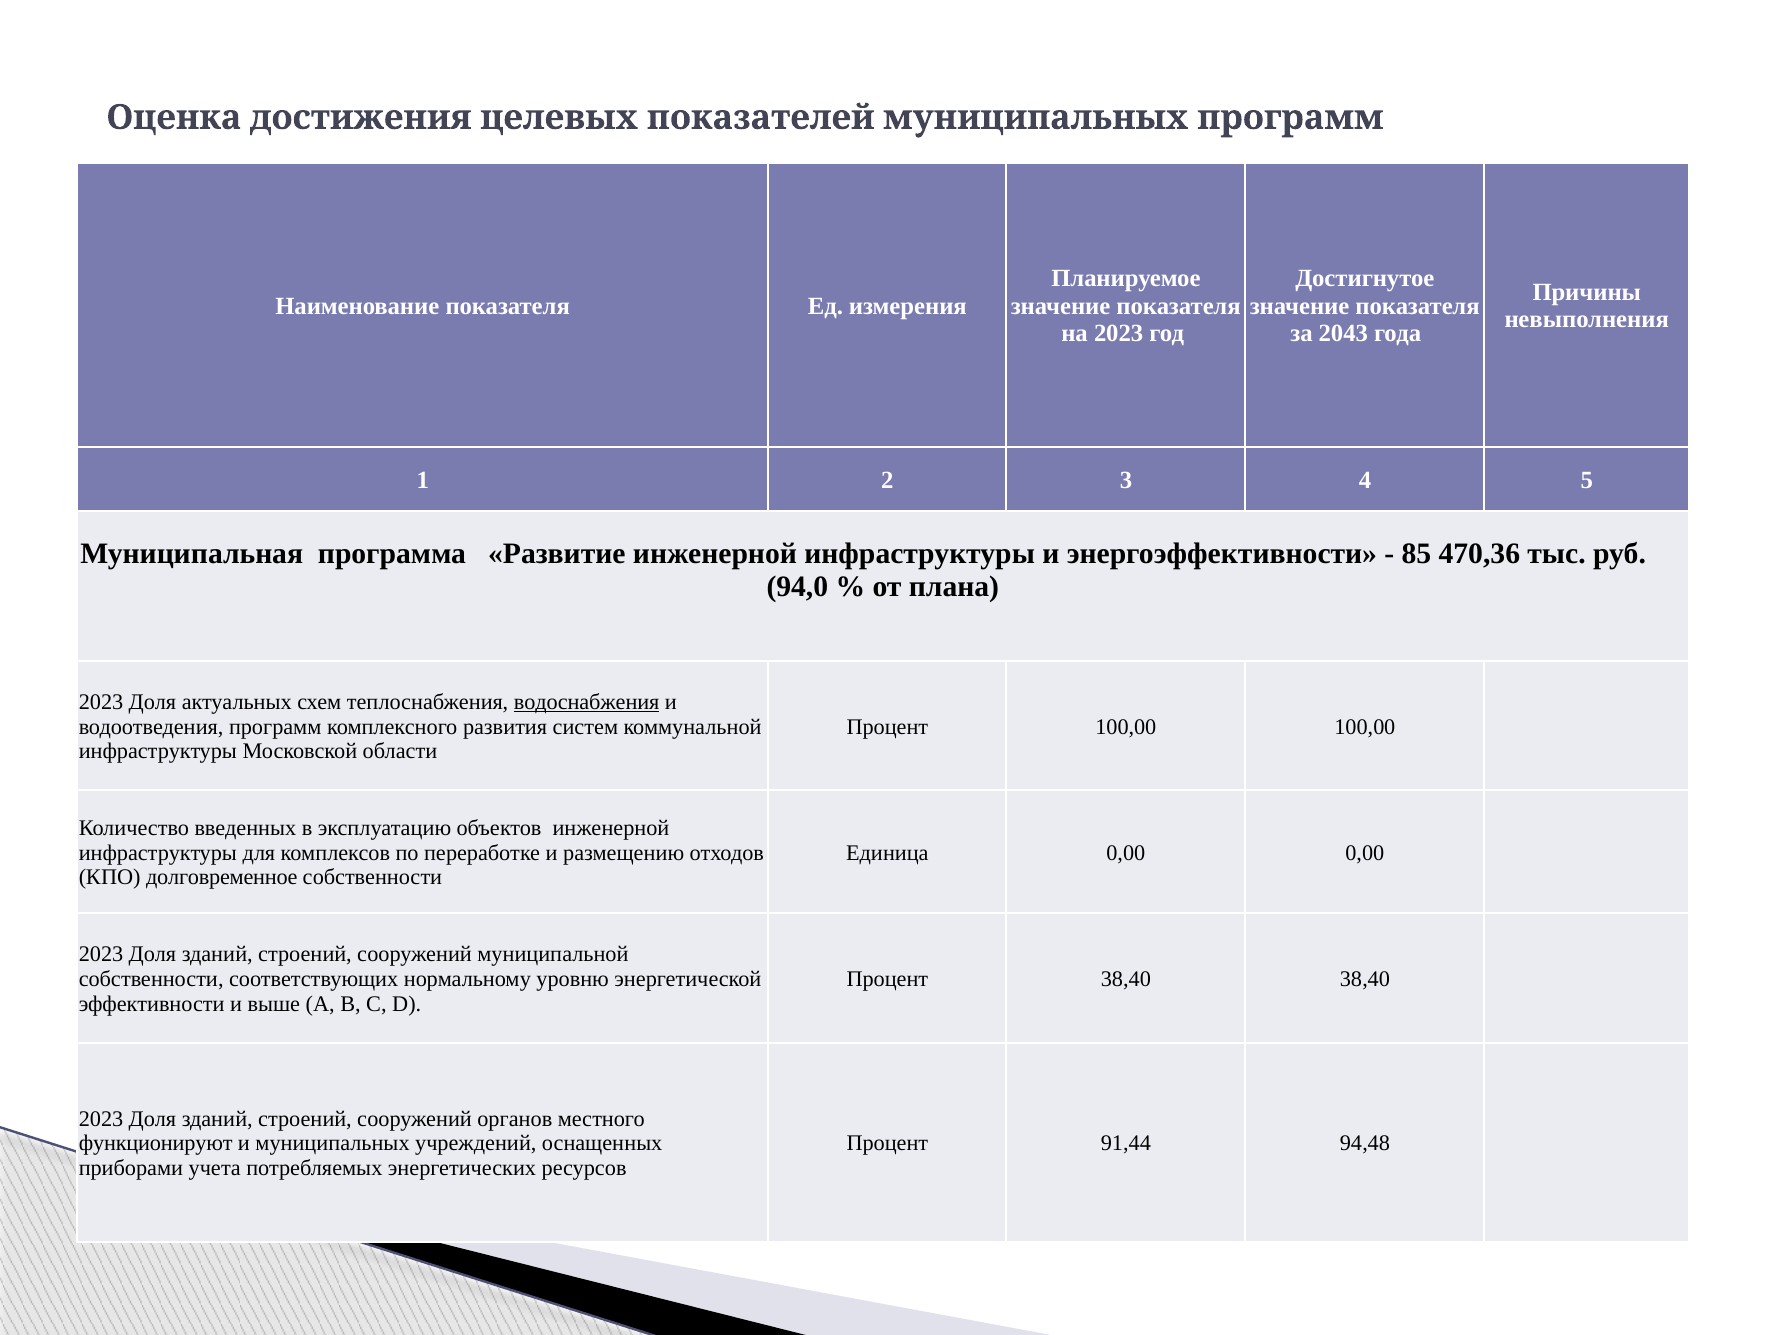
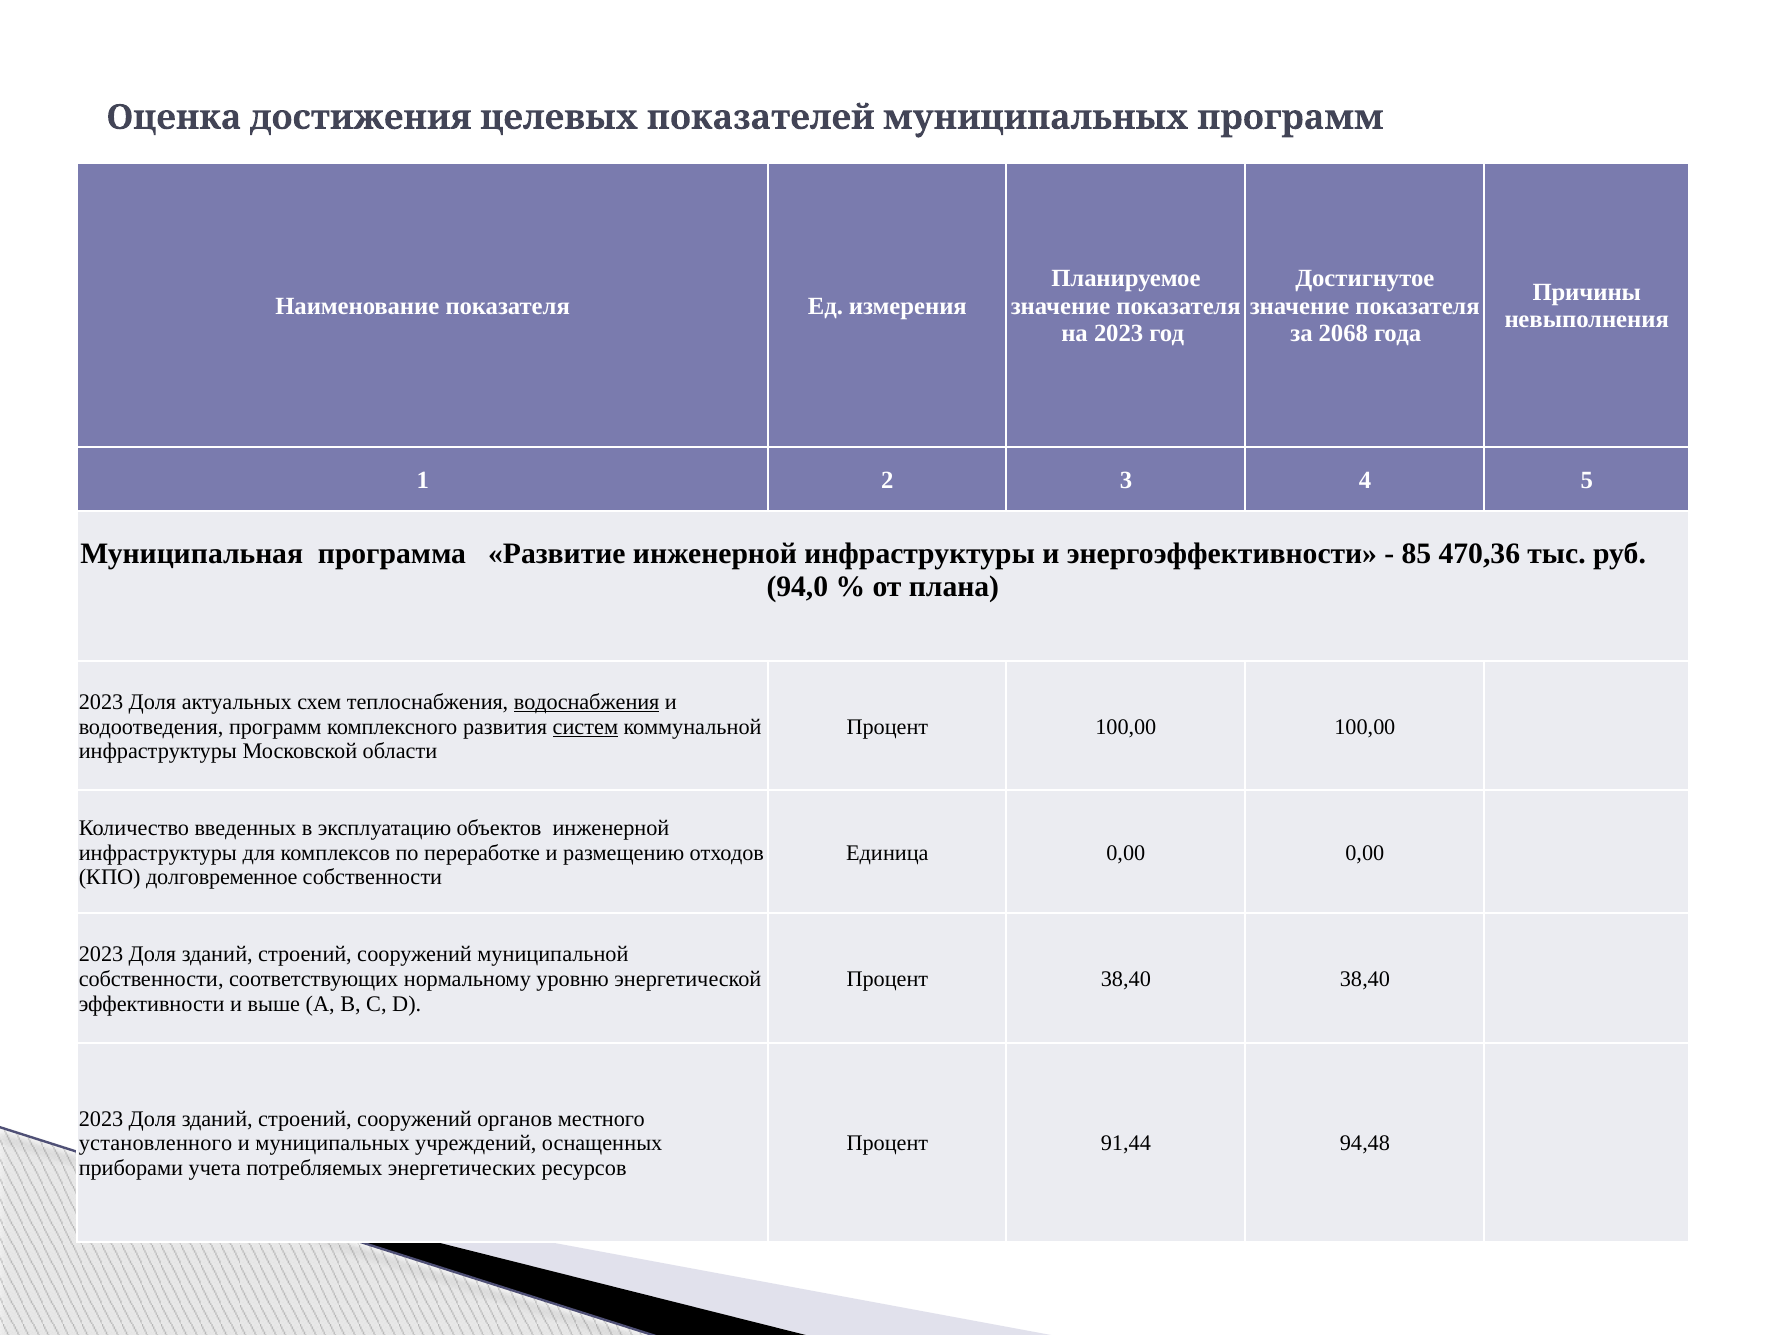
2043: 2043 -> 2068
систем underline: none -> present
функционируют: функционируют -> установленного
